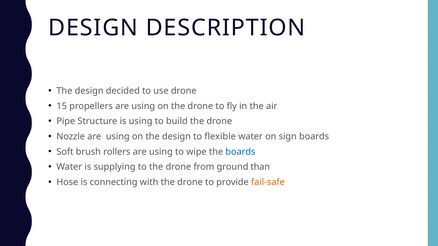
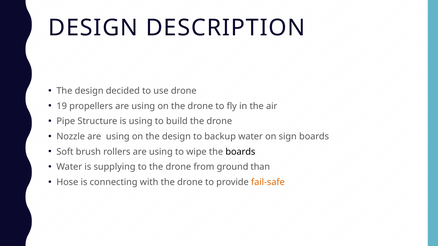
15: 15 -> 19
flexible: flexible -> backup
boards at (240, 152) colour: blue -> black
